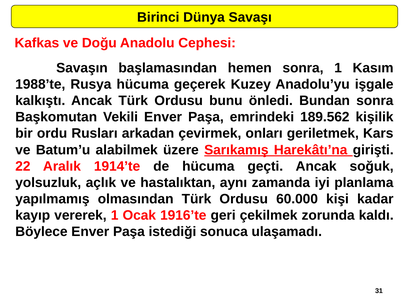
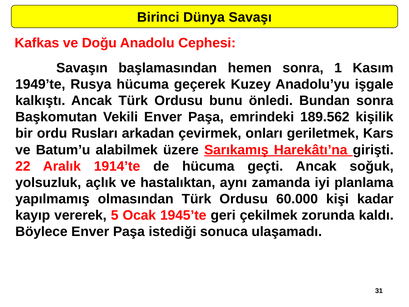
1988’te: 1988’te -> 1949’te
vererek 1: 1 -> 5
1916’te: 1916’te -> 1945’te
